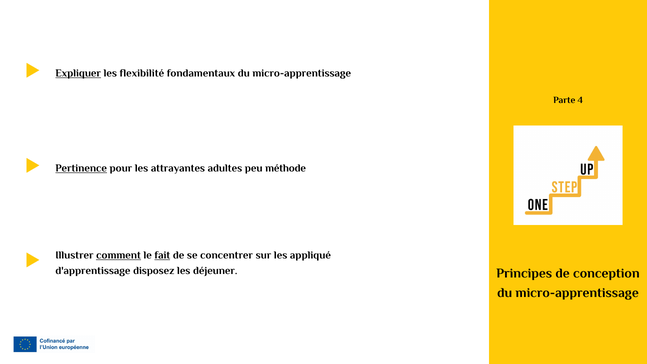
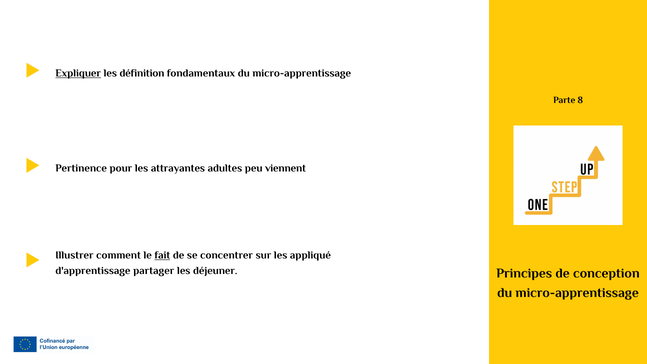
flexibilité: flexibilité -> définition
4: 4 -> 8
Pertinence underline: present -> none
méthode: méthode -> viennent
comment underline: present -> none
disposez: disposez -> partager
